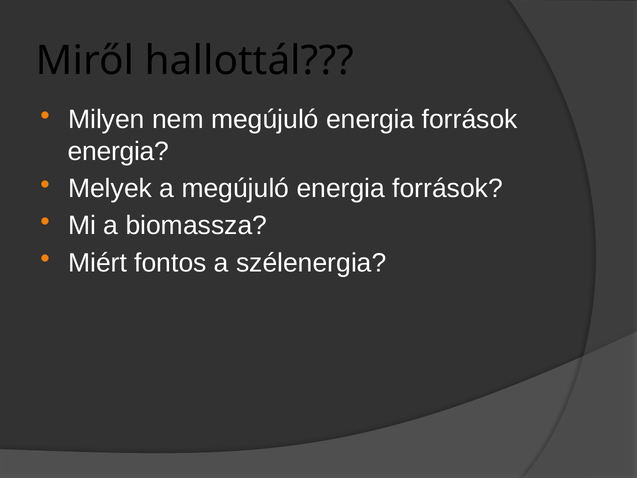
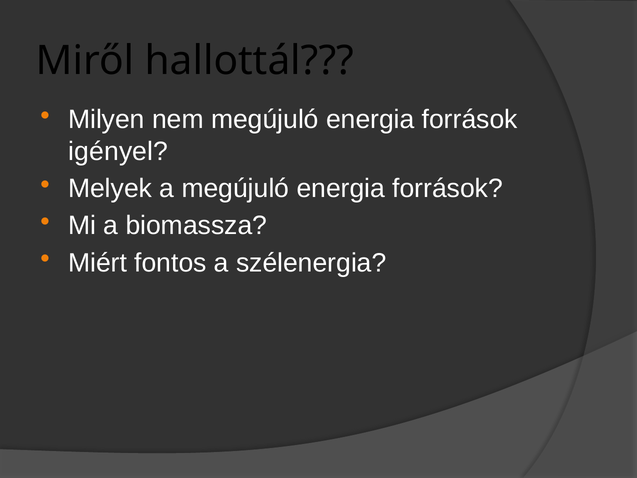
energia at (118, 151): energia -> igényel
